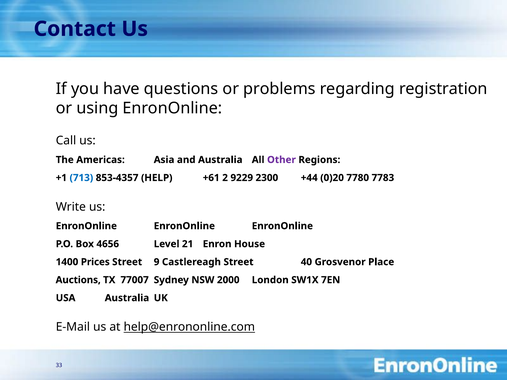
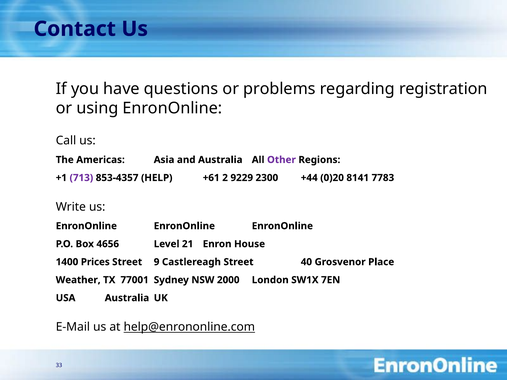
713 colour: blue -> purple
7780: 7780 -> 8141
Auctions: Auctions -> Weather
77007: 77007 -> 77001
